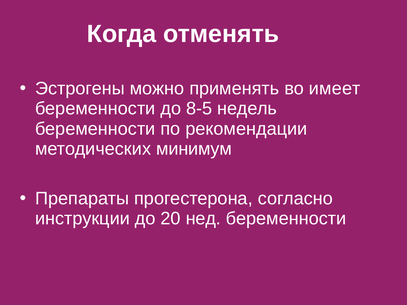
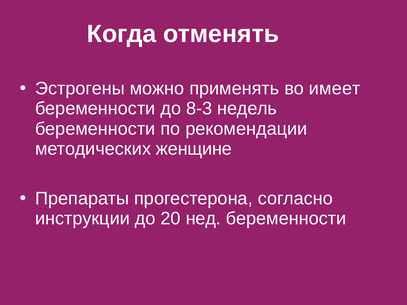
8-5: 8-5 -> 8-3
минимум: минимум -> женщине
